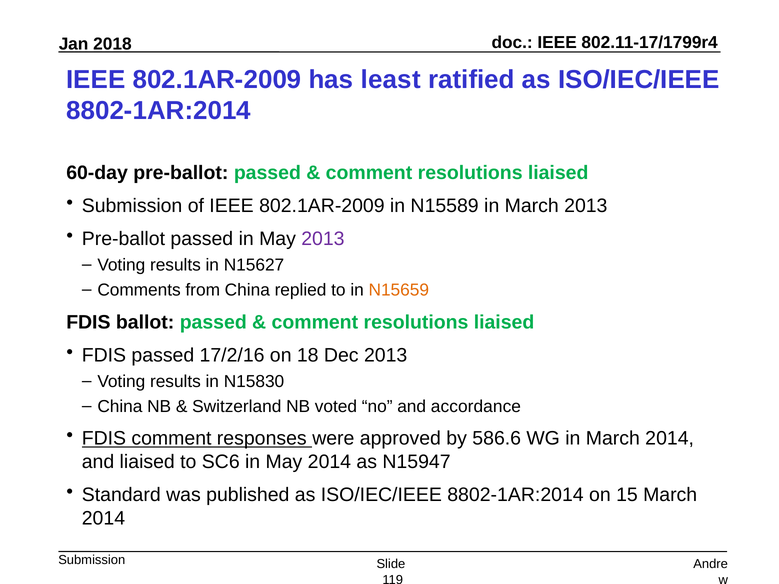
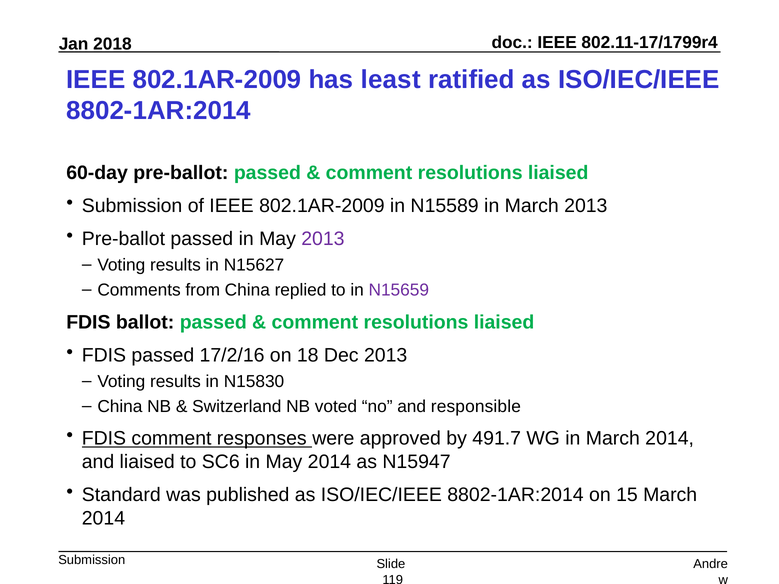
N15659 colour: orange -> purple
accordance: accordance -> responsible
586.6: 586.6 -> 491.7
